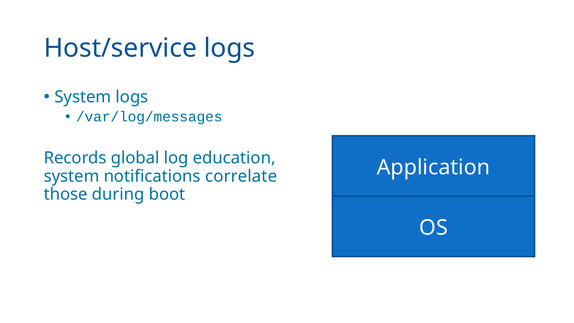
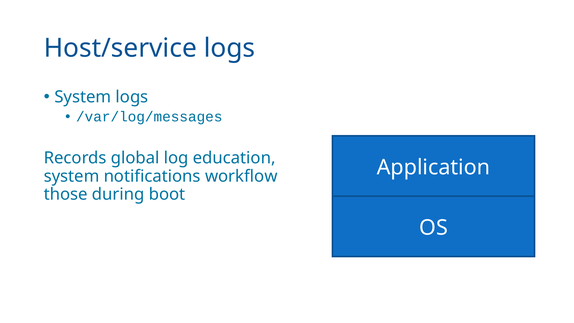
correlate: correlate -> workflow
